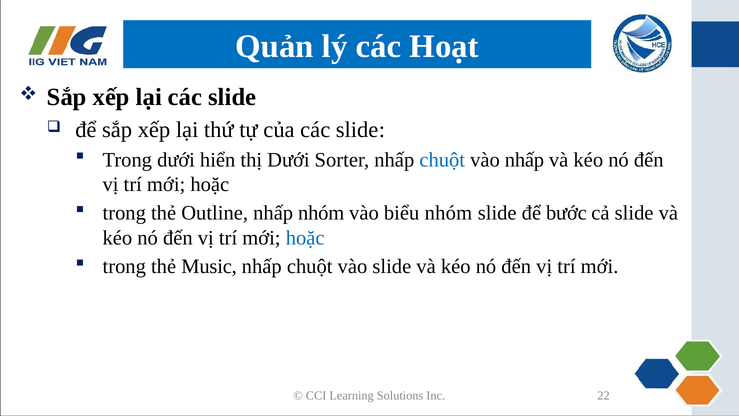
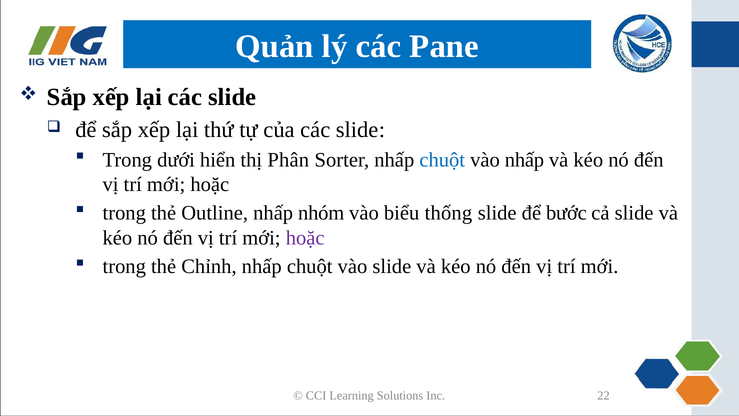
Hoạt: Hoạt -> Pane
thị Dưới: Dưới -> Phân
biểu nhóm: nhóm -> thống
hoặc at (305, 238) colour: blue -> purple
Music: Music -> Chỉnh
